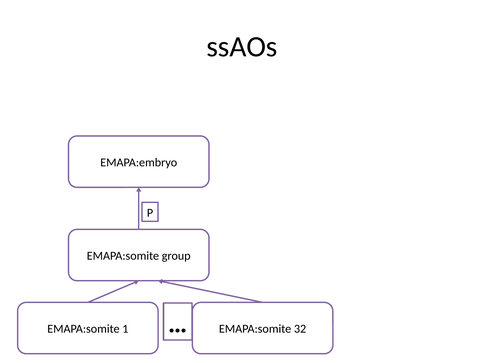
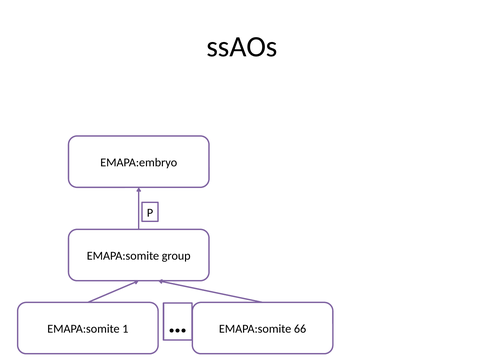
32: 32 -> 66
